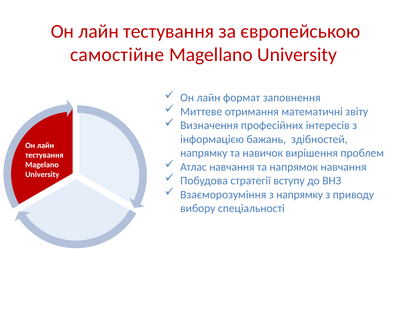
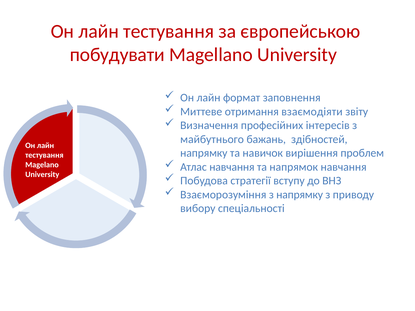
самостійне: самостійне -> побудувати
математичні: математичні -> взаємодіяти
інформацією: інформацією -> майбутнього
